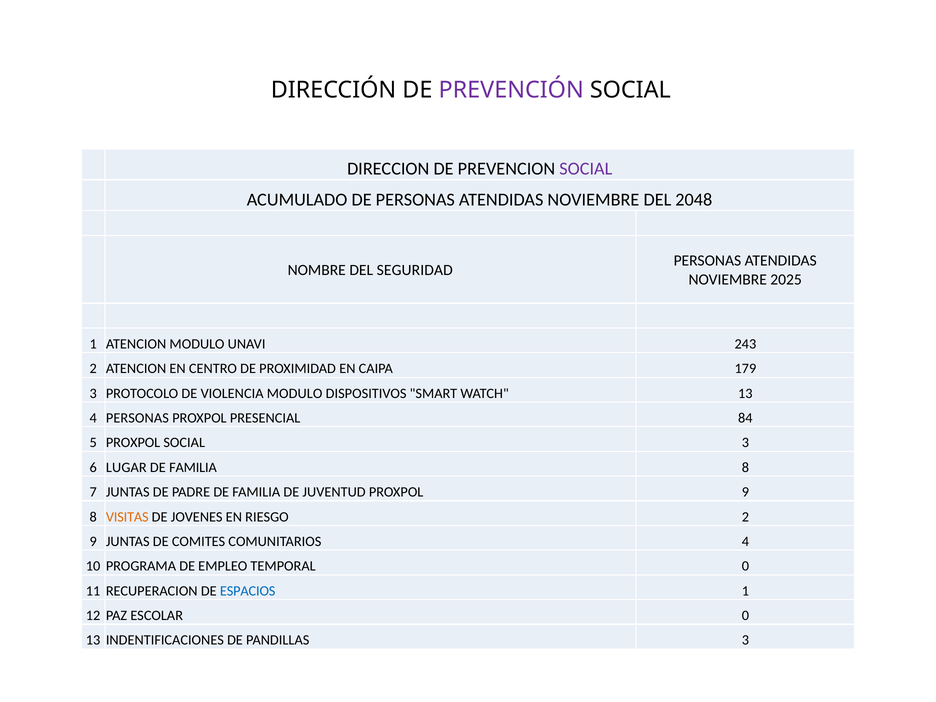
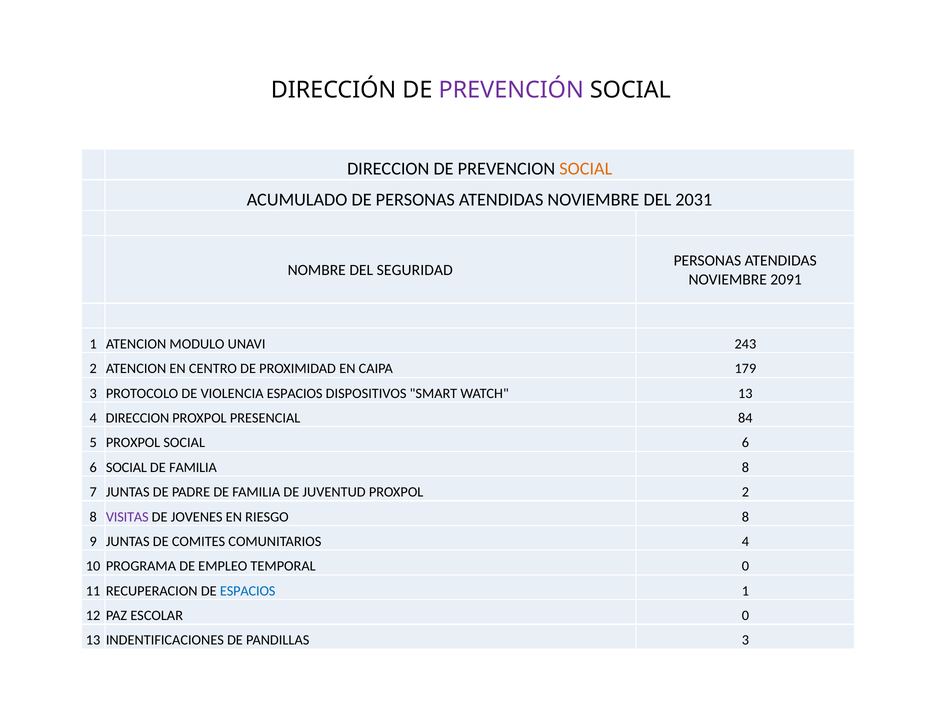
SOCIAL at (586, 169) colour: purple -> orange
2048: 2048 -> 2031
2025: 2025 -> 2091
VIOLENCIA MODULO: MODULO -> ESPACIOS
4 PERSONAS: PERSONAS -> DIRECCION
SOCIAL 3: 3 -> 6
6 LUGAR: LUGAR -> SOCIAL
PROXPOL 9: 9 -> 2
VISITAS colour: orange -> purple
RIESGO 2: 2 -> 8
